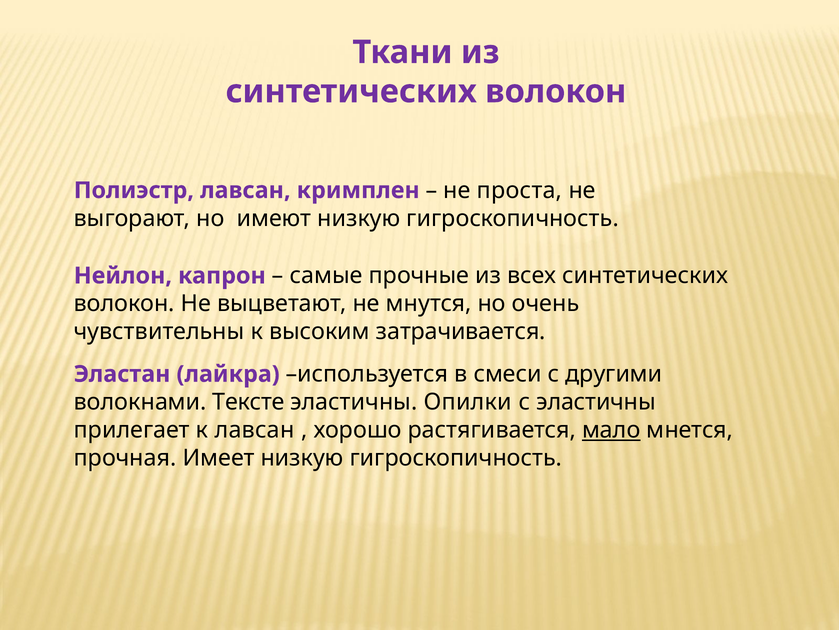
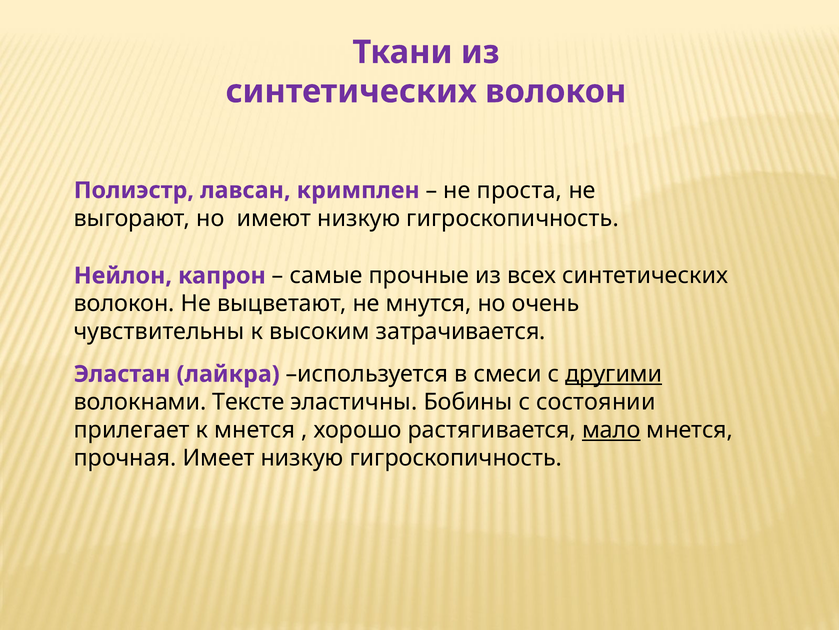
другими underline: none -> present
Опилки: Опилки -> Бобины
с эластичны: эластичны -> состоянии
к лавсан: лавсан -> мнется
